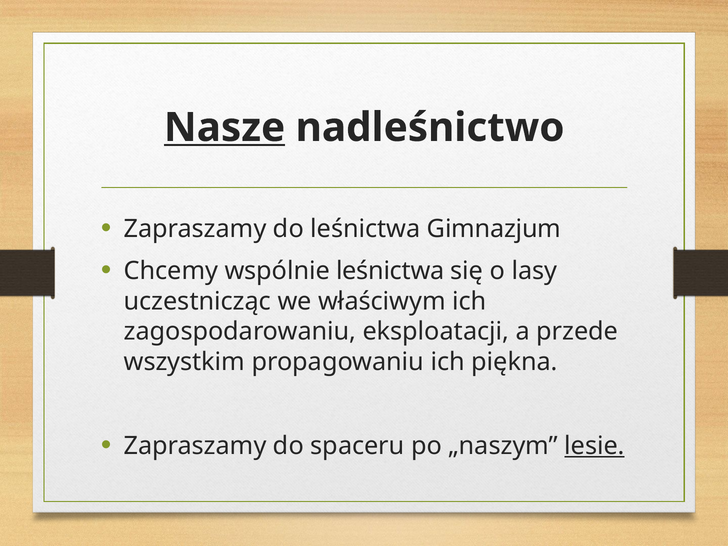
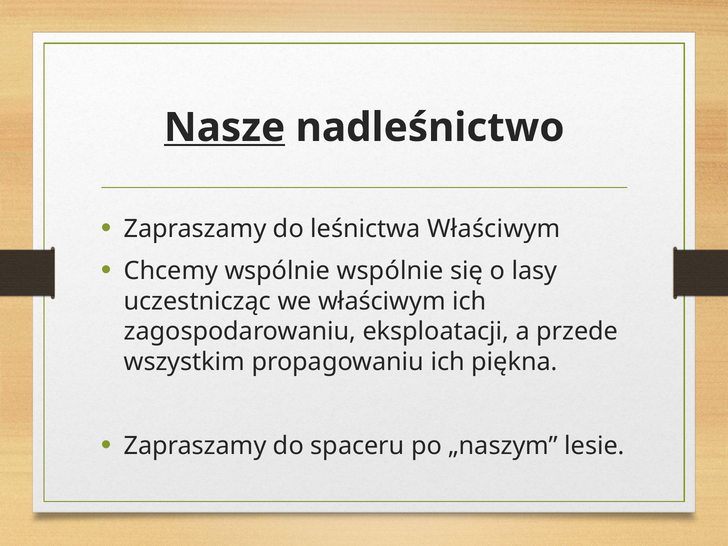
leśnictwa Gimnazjum: Gimnazjum -> Właściwym
wspólnie leśnictwa: leśnictwa -> wspólnie
lesie underline: present -> none
